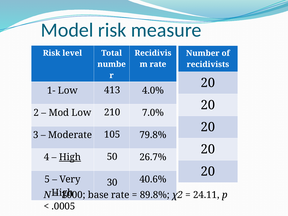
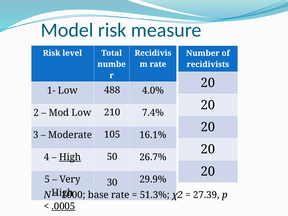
413: 413 -> 488
7.0%: 7.0% -> 7.4%
79.8%: 79.8% -> 16.1%
40.6%: 40.6% -> 29.9%
89.8%: 89.8% -> 51.3%
24.11: 24.11 -> 27.39
.0005 underline: none -> present
